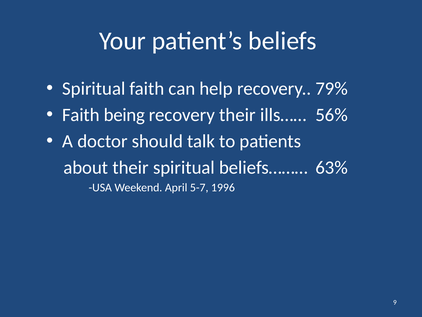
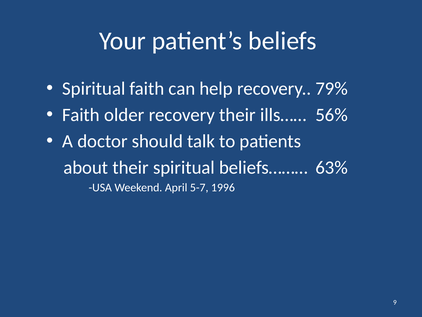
being: being -> older
